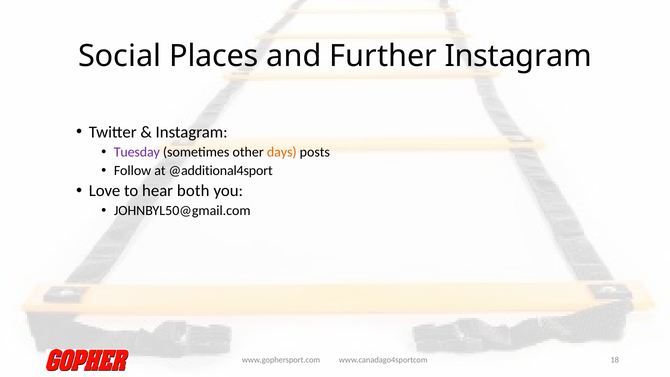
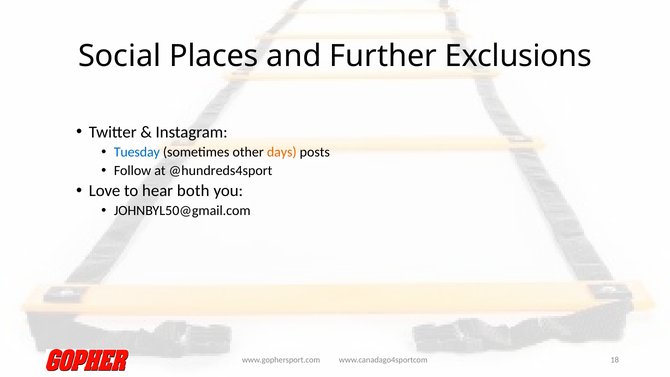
Further Instagram: Instagram -> Exclusions
Tuesday colour: purple -> blue
@additional4sport: @additional4sport -> @hundreds4sport
